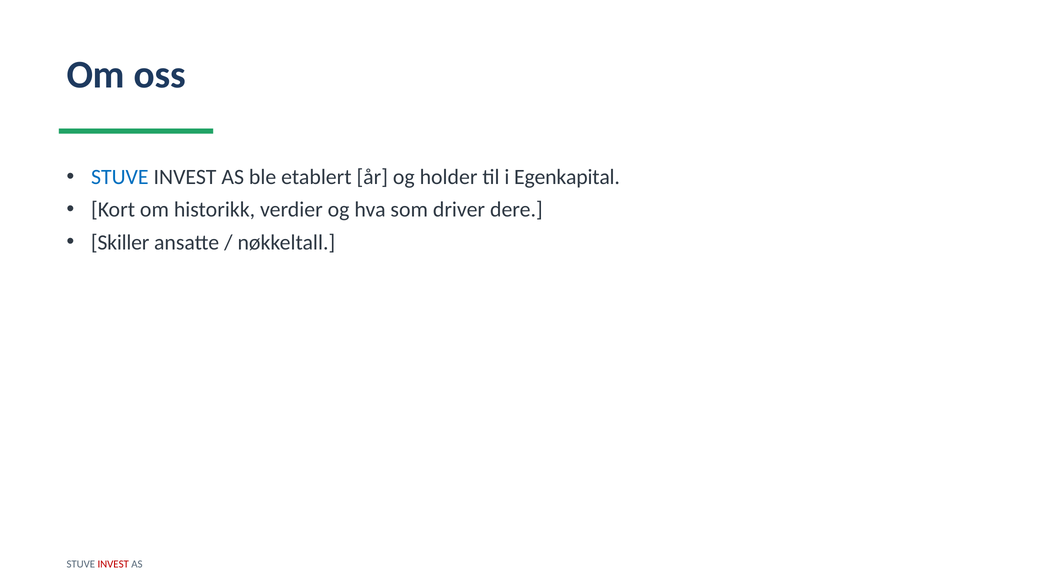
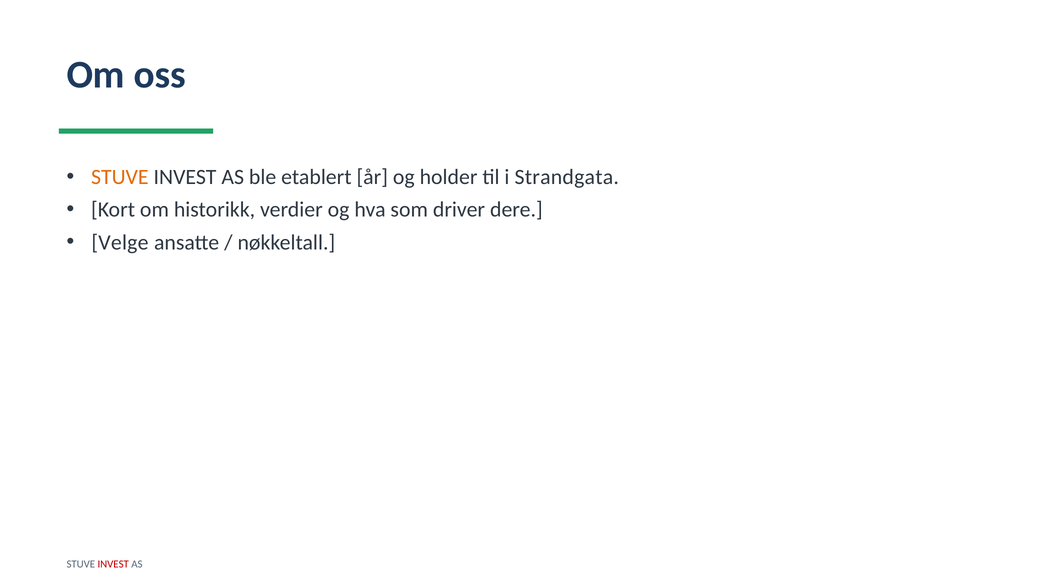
STUVE at (120, 177) colour: blue -> orange
Egenkapital: Egenkapital -> Strandgata
Skiller: Skiller -> Velge
